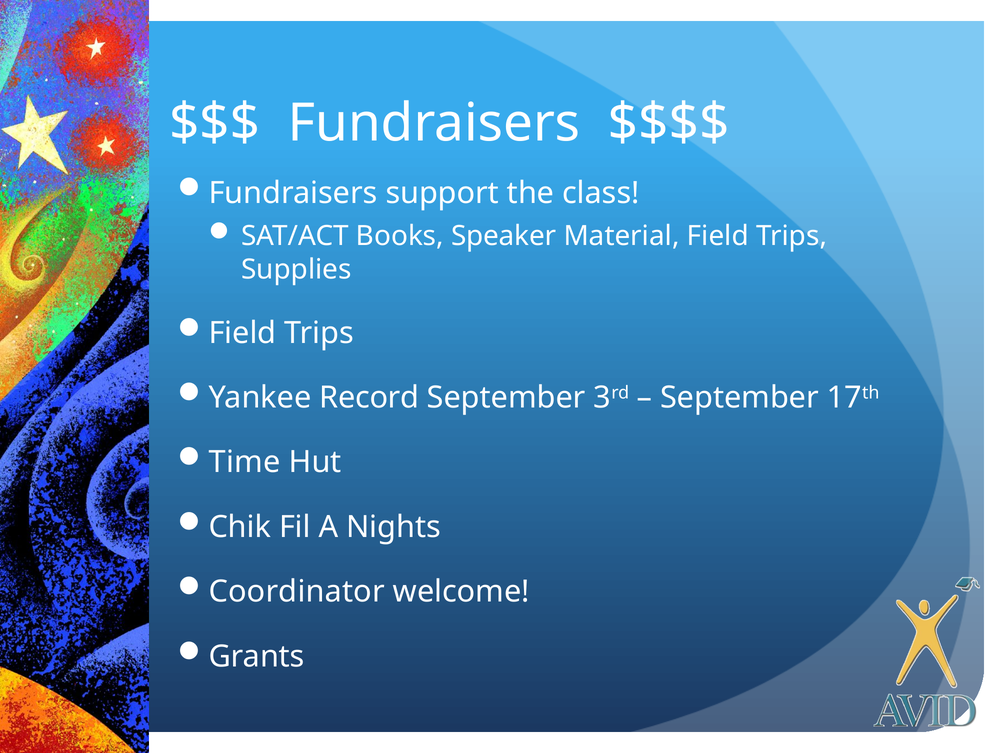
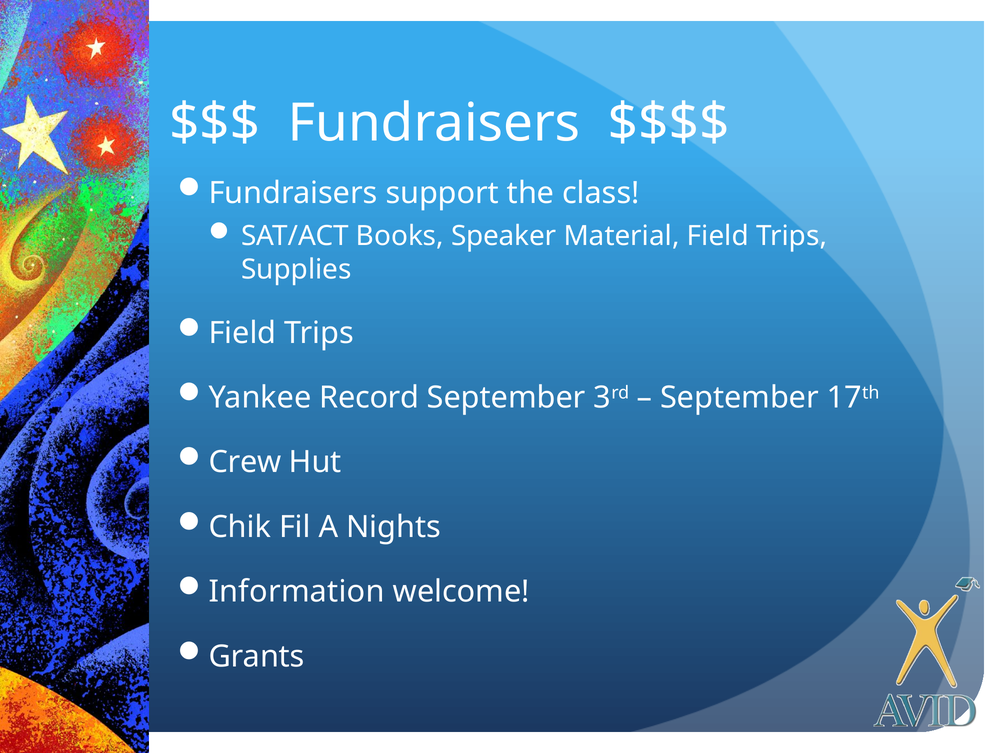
Time: Time -> Crew
Coordinator: Coordinator -> Information
